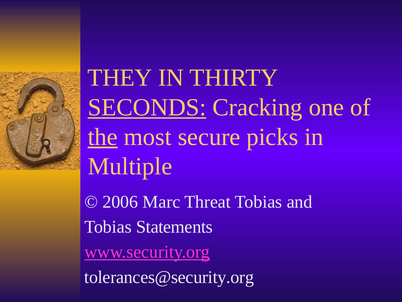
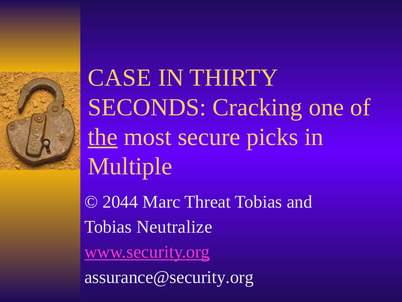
THEY: THEY -> CASE
SECONDS underline: present -> none
2006: 2006 -> 2044
Statements: Statements -> Neutralize
tolerances@security.org: tolerances@security.org -> assurance@security.org
